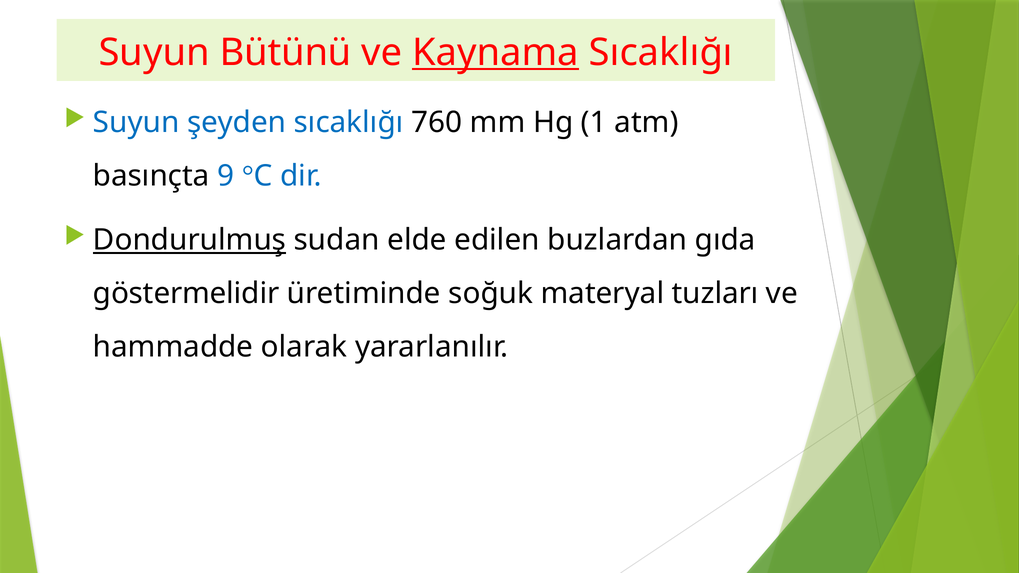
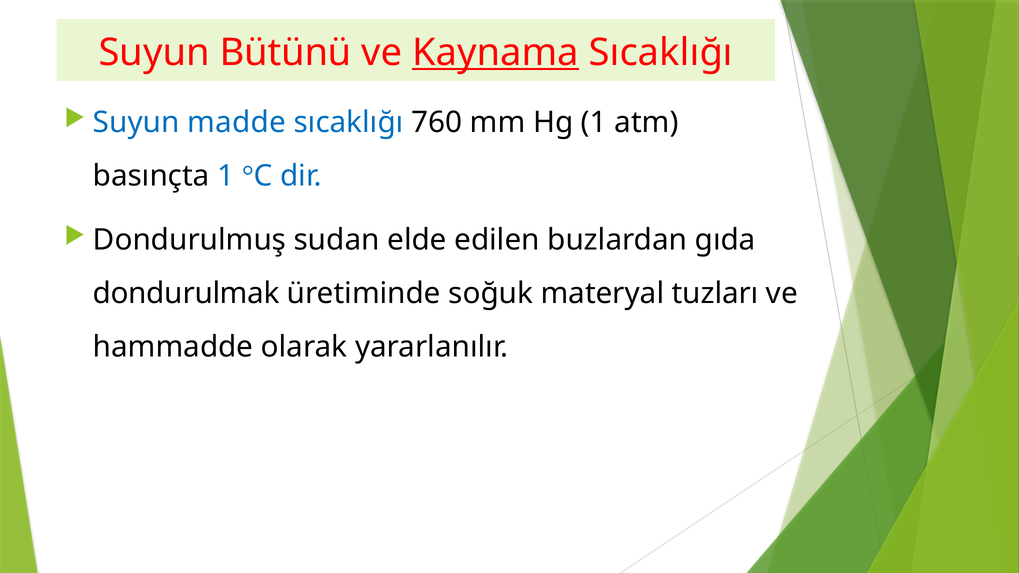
şeyden: şeyden -> madde
basınçta 9: 9 -> 1
Dondurulmuş underline: present -> none
göstermelidir: göstermelidir -> dondurulmak
